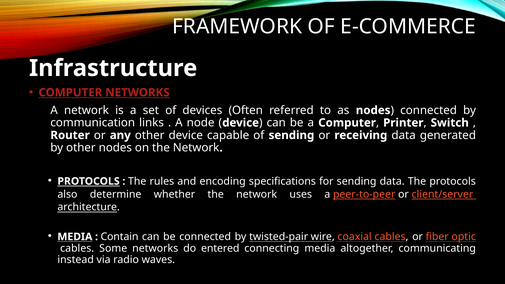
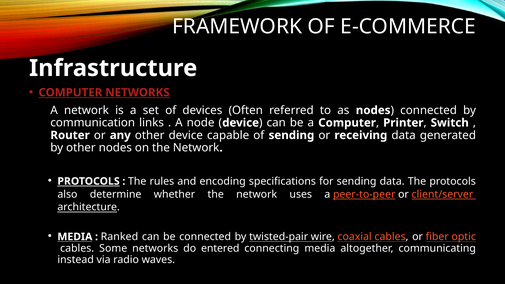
Contain: Contain -> Ranked
